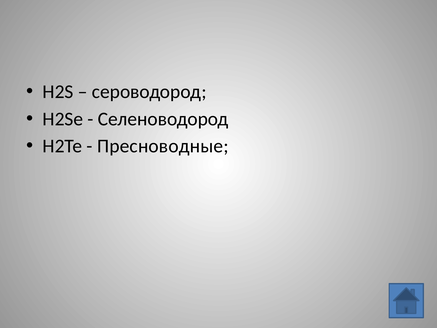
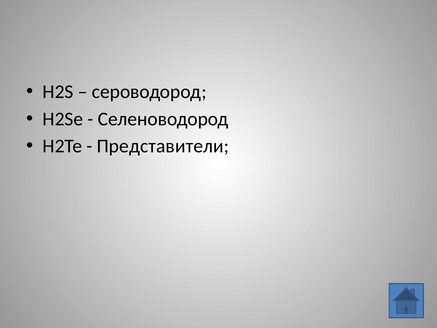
Пресноводные: Пресноводные -> Представители
